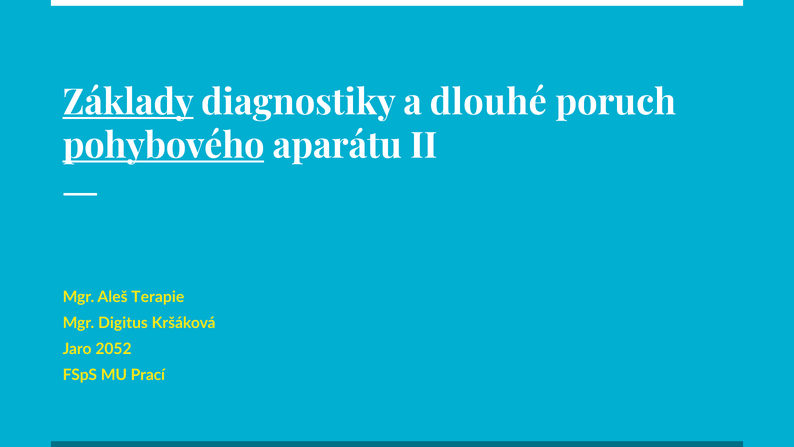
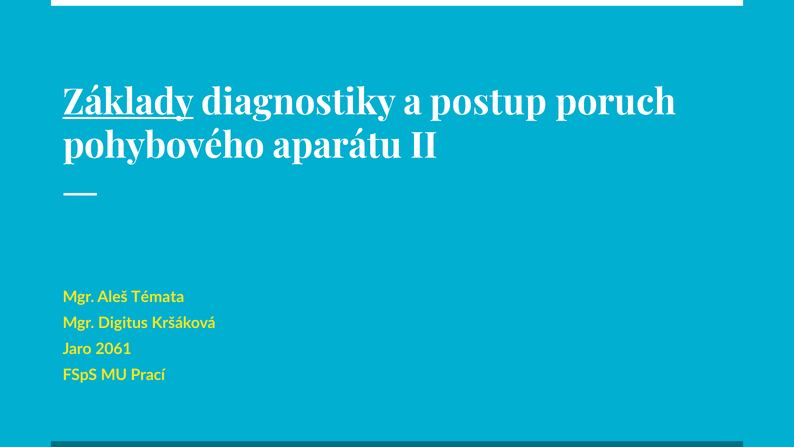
dlouhé: dlouhé -> postup
pohybového underline: present -> none
Terapie: Terapie -> Témata
2052: 2052 -> 2061
